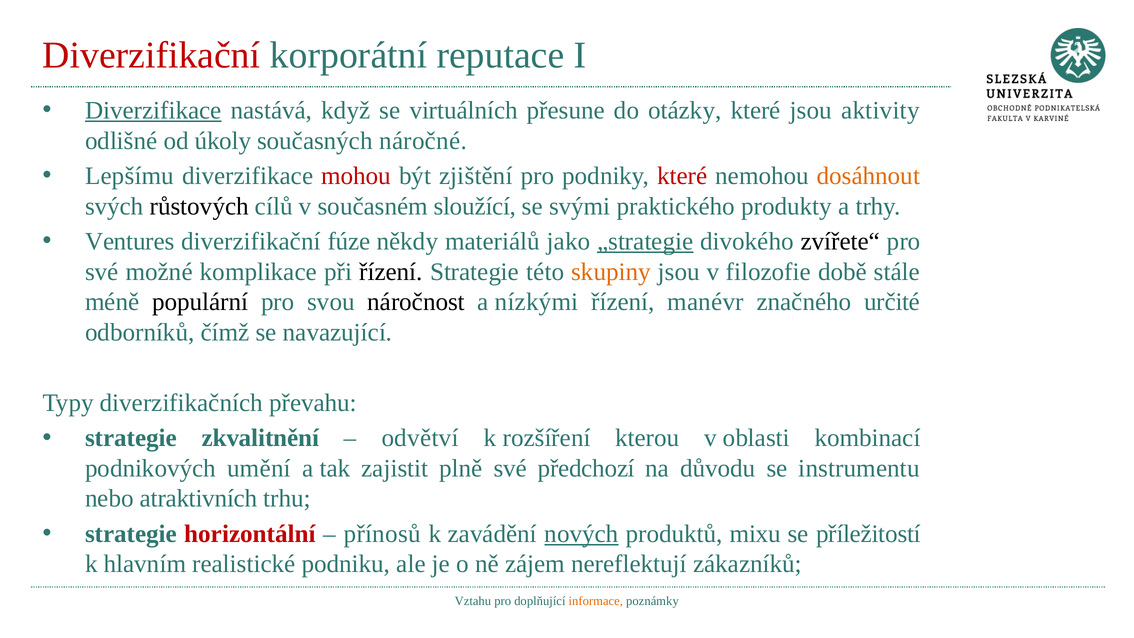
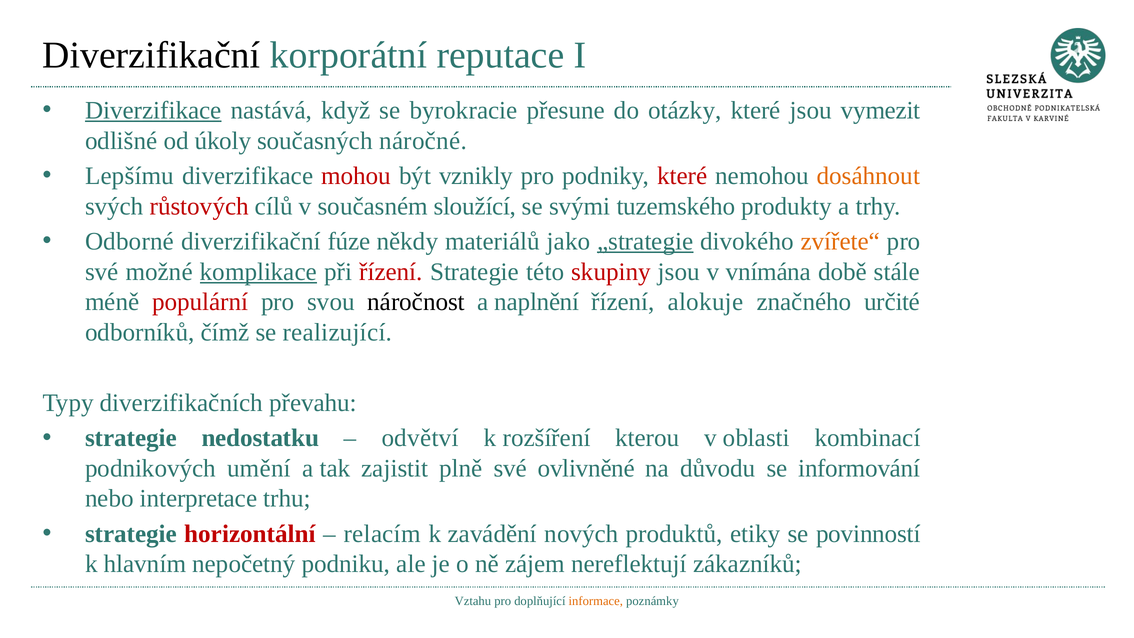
Diverzifikační at (151, 55) colour: red -> black
virtuálních: virtuálních -> byrokracie
aktivity: aktivity -> vymezit
zjištění: zjištění -> vznikly
růstových colour: black -> red
praktického: praktického -> tuzemského
Ventures: Ventures -> Odborné
zvířete“ colour: black -> orange
komplikace underline: none -> present
řízení at (391, 272) colour: black -> red
skupiny colour: orange -> red
filozofie: filozofie -> vnímána
populární colour: black -> red
nízkými: nízkými -> naplnění
manévr: manévr -> alokuje
navazující: navazující -> realizující
zkvalitnění: zkvalitnění -> nedostatku
předchozí: předchozí -> ovlivněné
instrumentu: instrumentu -> informování
atraktivních: atraktivních -> interpretace
přínosů: přínosů -> relacím
nových underline: present -> none
mixu: mixu -> etiky
příležitostí: příležitostí -> povinností
realistické: realistické -> nepočetný
